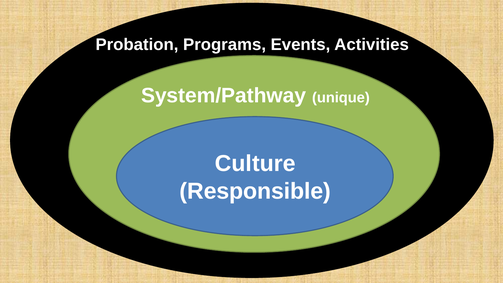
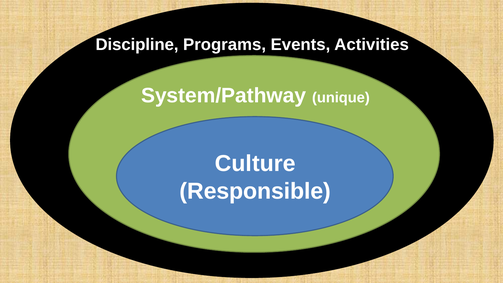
Probation: Probation -> Discipline
